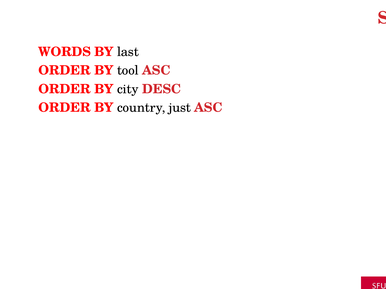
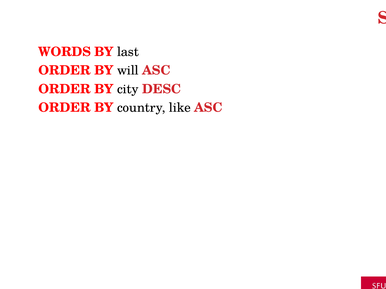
tool: tool -> will
just: just -> like
